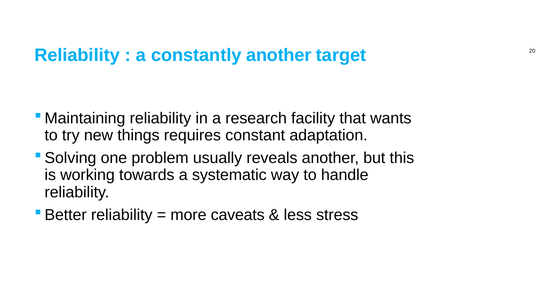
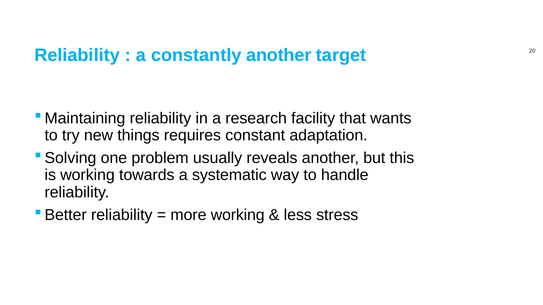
more caveats: caveats -> working
